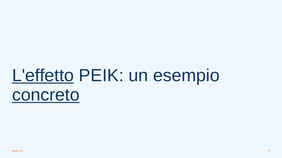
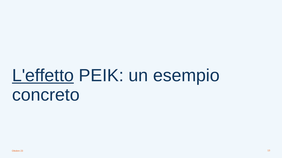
concreto underline: present -> none
